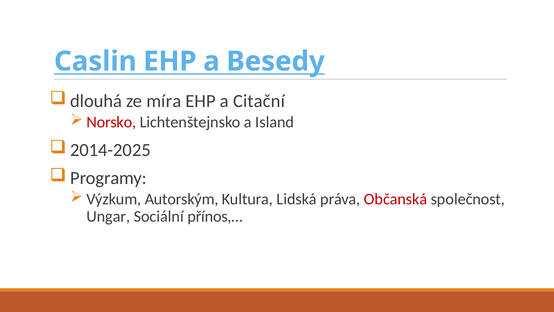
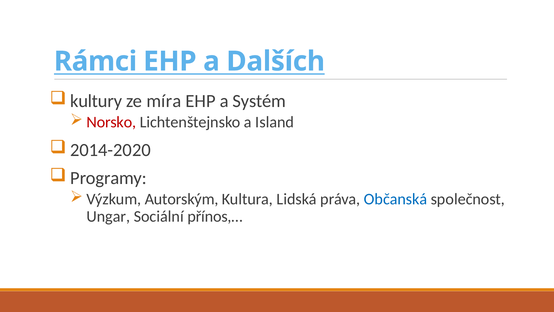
Caslin: Caslin -> Rámci
Besedy: Besedy -> Dalších
dlouhá: dlouhá -> kultury
Citační: Citační -> Systém
2014-2025: 2014-2025 -> 2014-2020
Občanská colour: red -> blue
